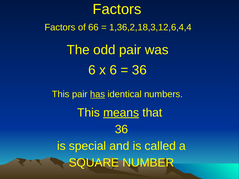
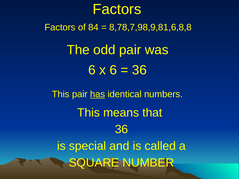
66: 66 -> 84
1,36,2,18,3,12,6,4,4: 1,36,2,18,3,12,6,4,4 -> 8,78,7,98,9,81,6,8,8
means underline: present -> none
